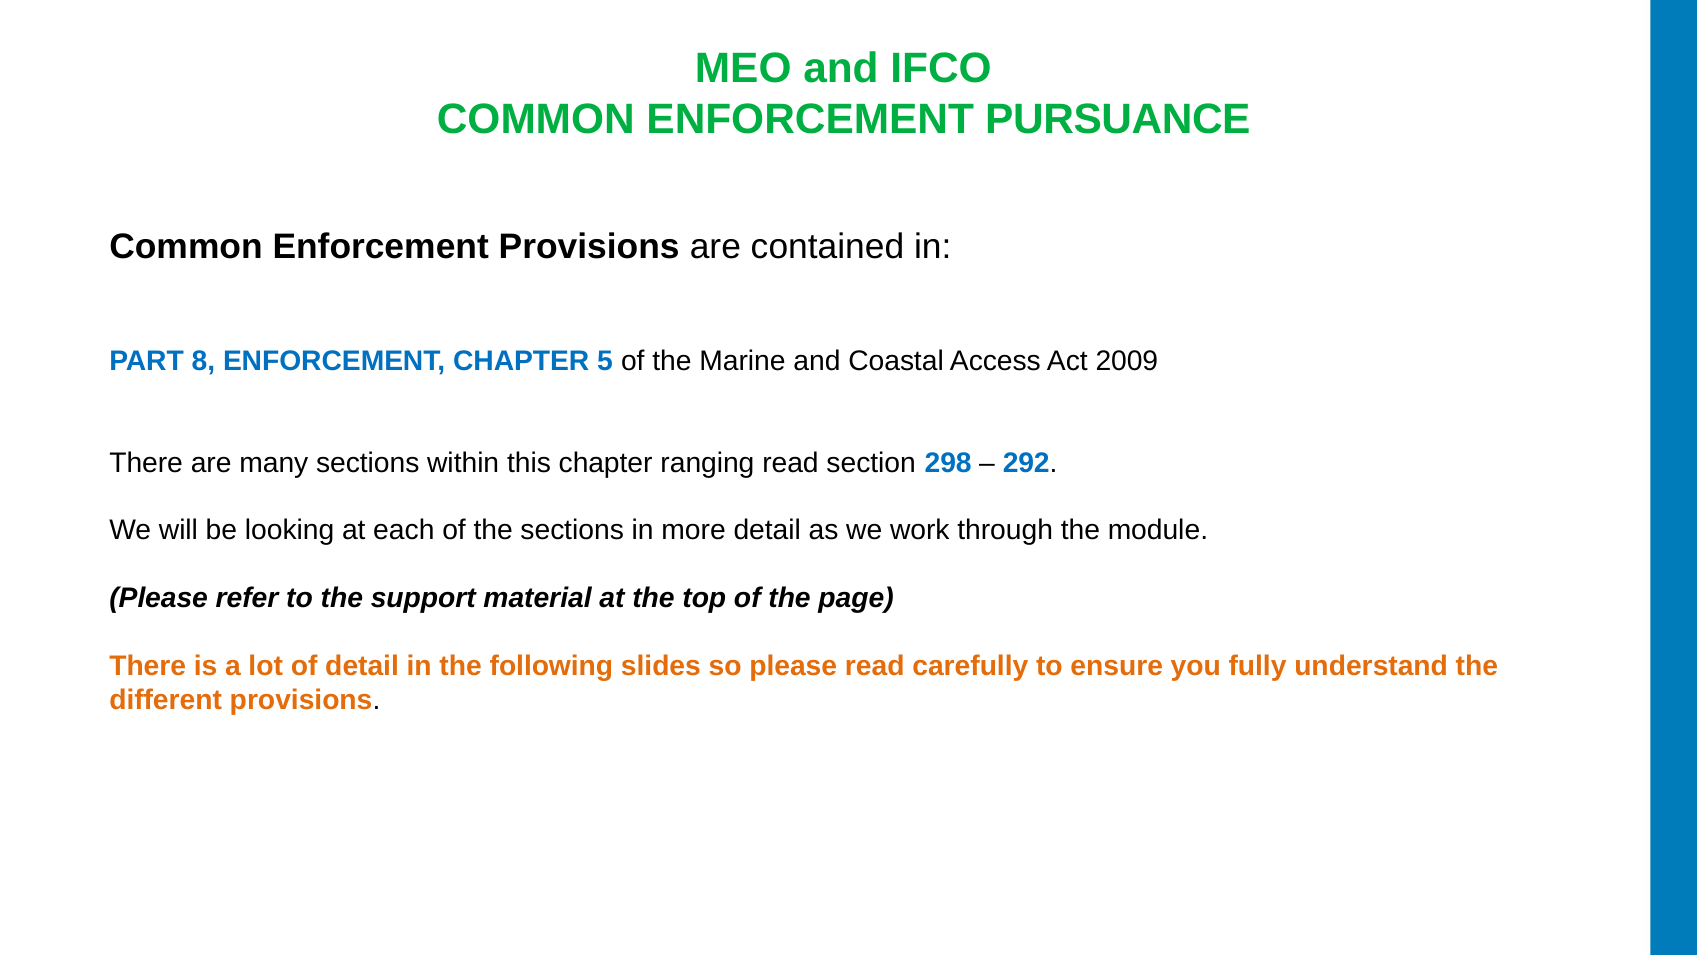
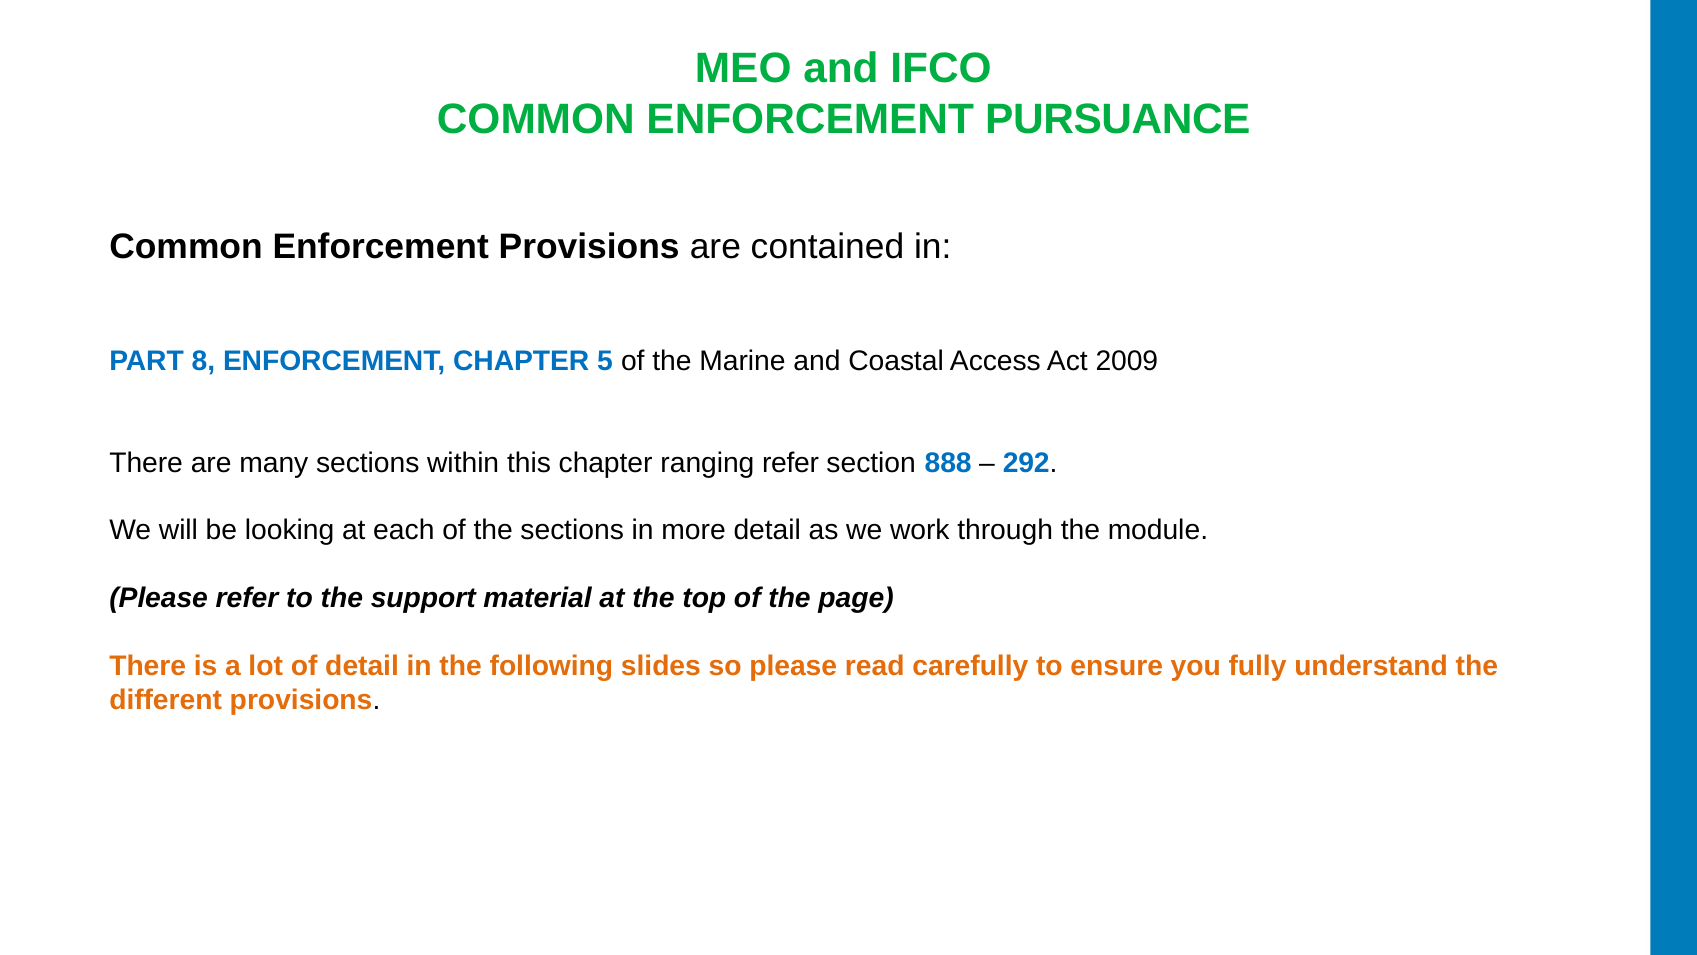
ranging read: read -> refer
298: 298 -> 888
